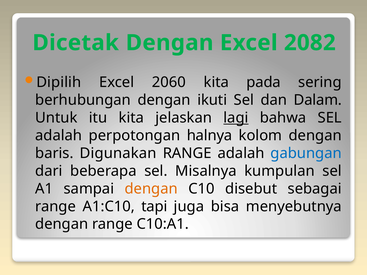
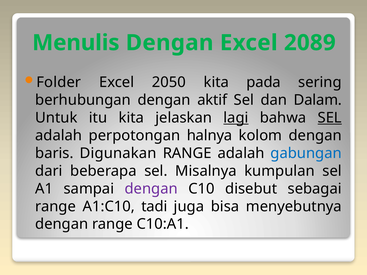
Dicetak: Dicetak -> Menulis
2082: 2082 -> 2089
Dipilih: Dipilih -> Folder
2060: 2060 -> 2050
ikuti: ikuti -> aktif
SEL at (330, 118) underline: none -> present
dengan at (151, 189) colour: orange -> purple
tapi: tapi -> tadi
